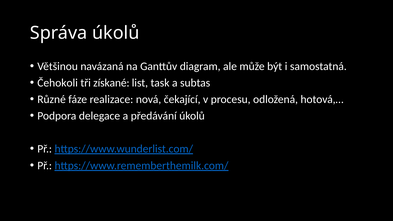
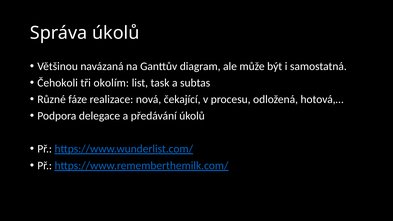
získané: získané -> okolím
